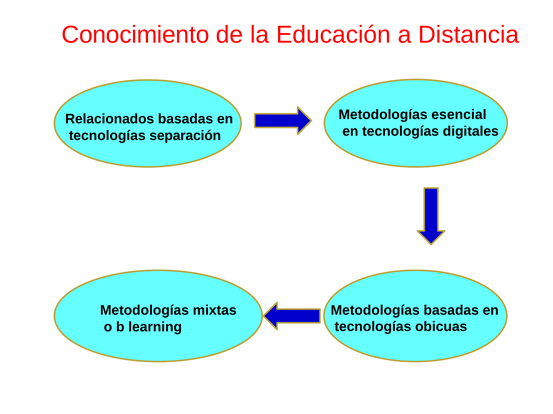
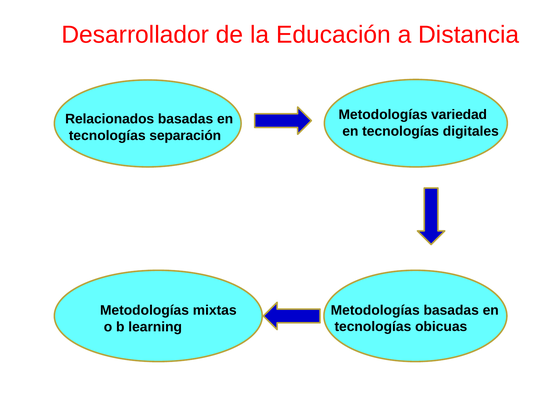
Conocimiento: Conocimiento -> Desarrollador
esencial: esencial -> variedad
